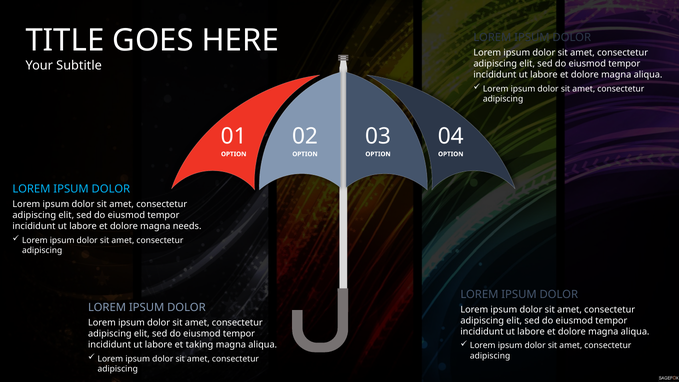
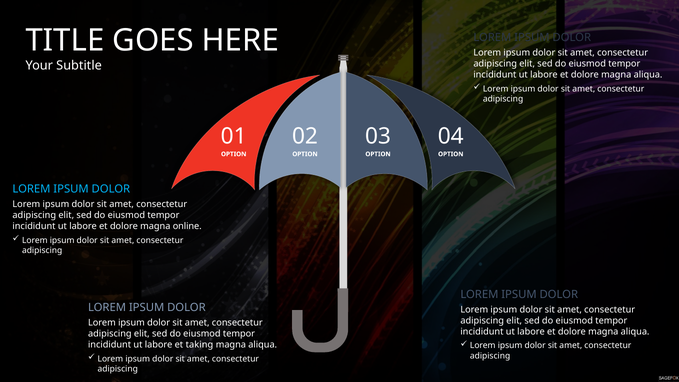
needs: needs -> online
